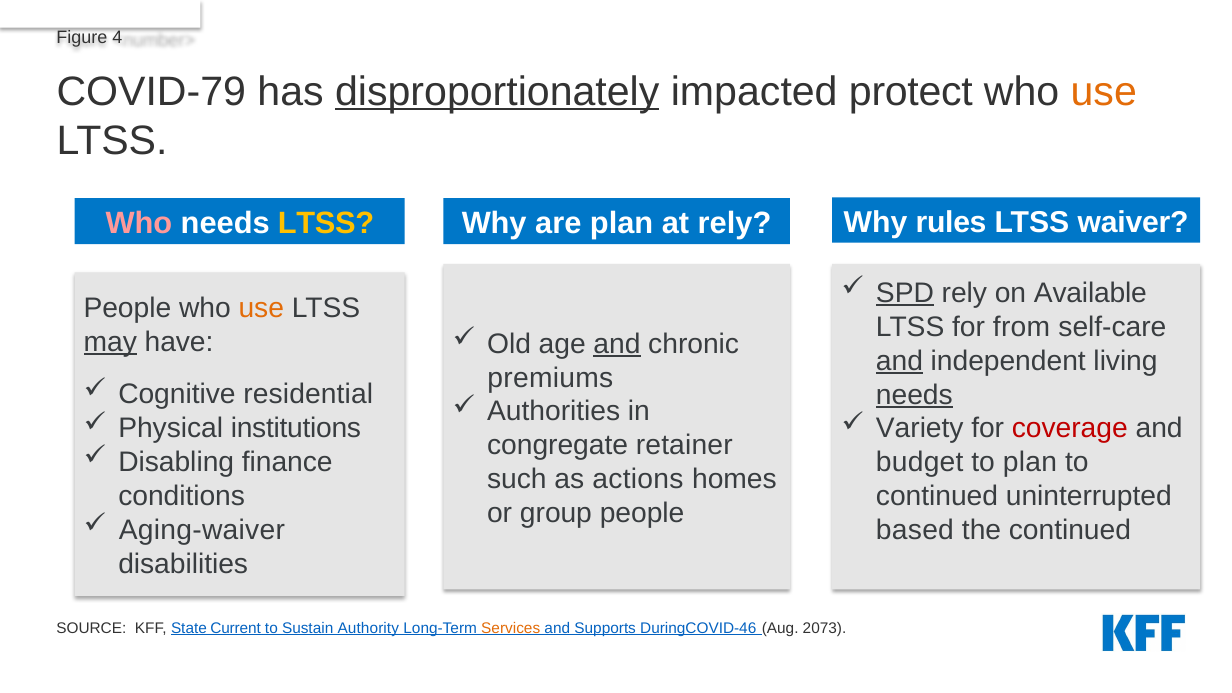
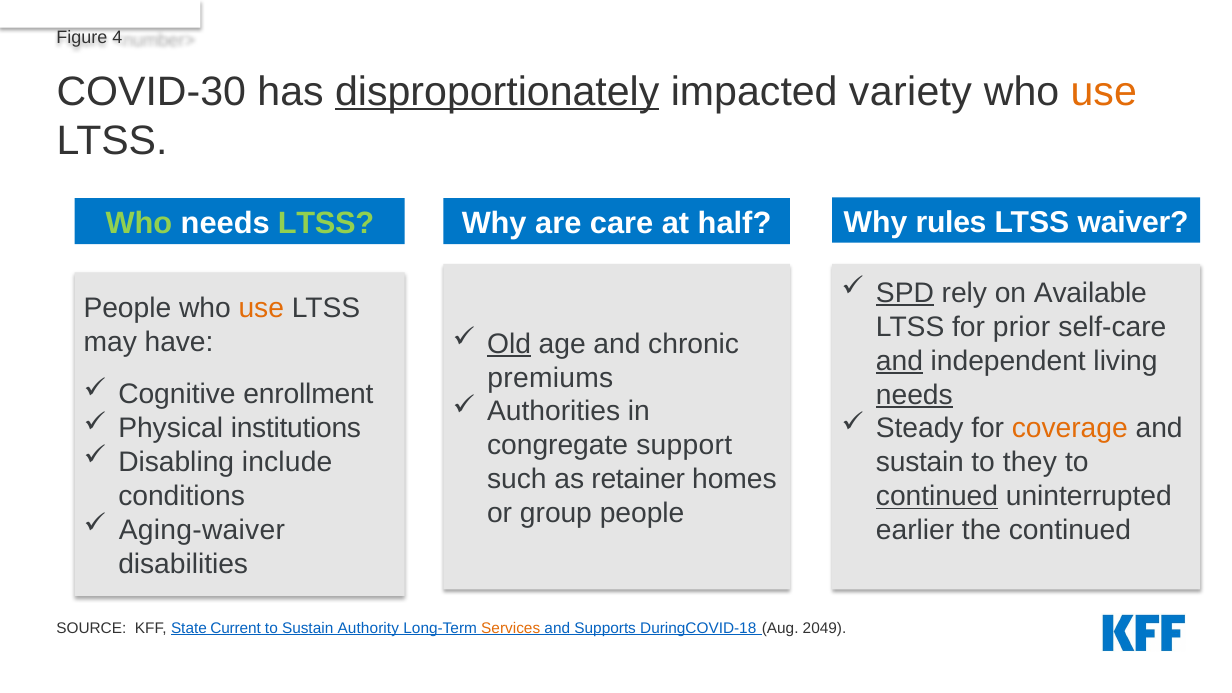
COVID-79: COVID-79 -> COVID-30
protect: protect -> variety
Who at (139, 223) colour: pink -> light green
LTSS at (326, 223) colour: yellow -> light green
are plan: plan -> care
at rely: rely -> half
from: from -> prior
may underline: present -> none
Old underline: none -> present
and at (617, 344) underline: present -> none
residential: residential -> enrollment
Variety: Variety -> Steady
coverage colour: red -> orange
retainer: retainer -> support
finance: finance -> include
budget at (920, 463): budget -> sustain
to plan: plan -> they
actions: actions -> retainer
continued at (937, 496) underline: none -> present
based: based -> earlier
DuringCOVID-46: DuringCOVID-46 -> DuringCOVID-18
2073: 2073 -> 2049
